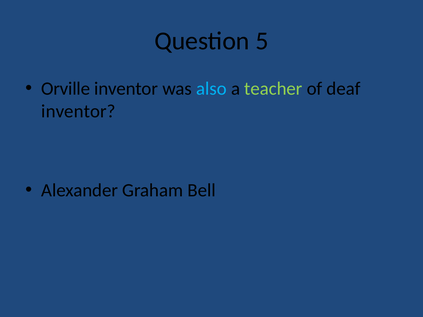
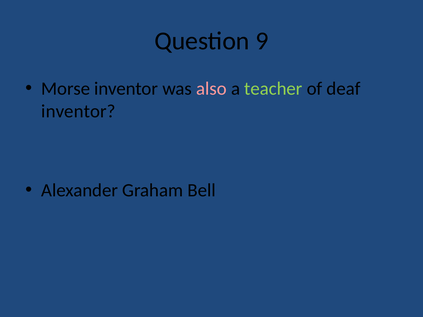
5: 5 -> 9
Orville: Orville -> Morse
also colour: light blue -> pink
